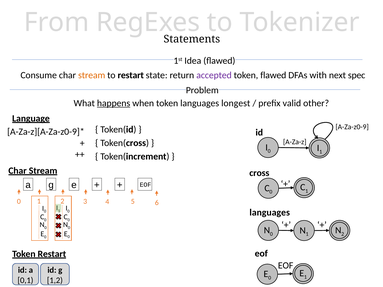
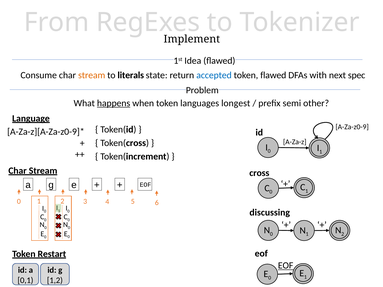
Statements: Statements -> Implement
to restart: restart -> literals
accepted colour: purple -> blue
valid: valid -> semi
languages at (270, 213): languages -> discussing
EOF at (286, 266) underline: none -> present
